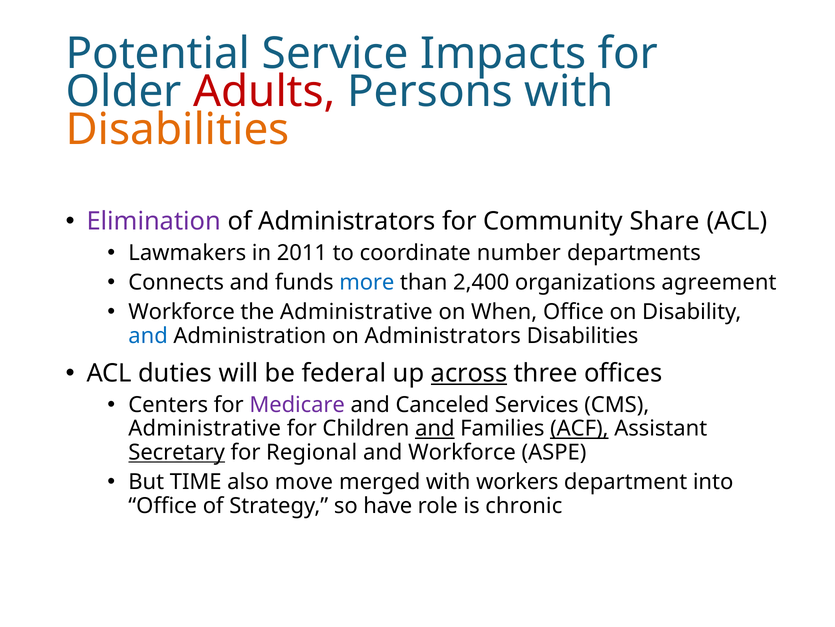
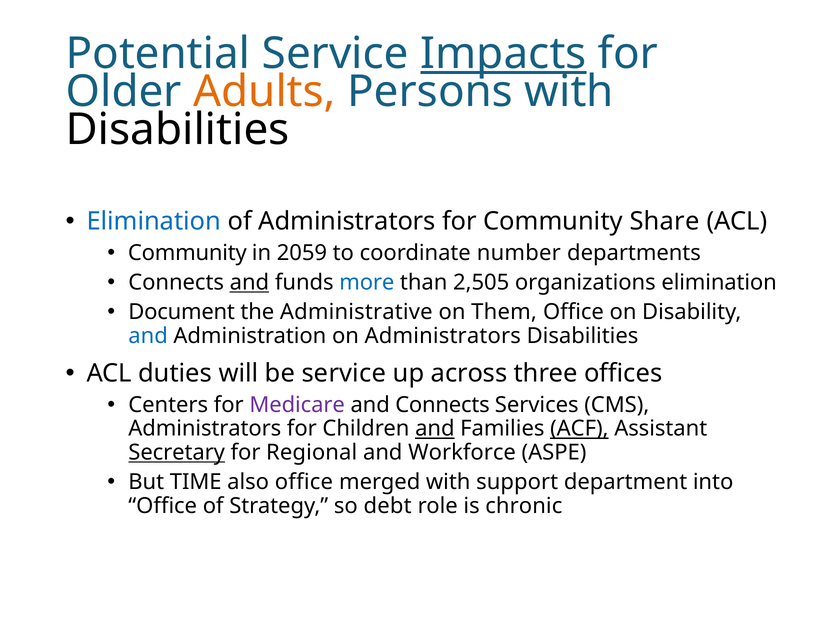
Impacts underline: none -> present
Adults colour: red -> orange
Disabilities at (178, 130) colour: orange -> black
Elimination at (154, 221) colour: purple -> blue
Lawmakers at (187, 253): Lawmakers -> Community
2011: 2011 -> 2059
and at (249, 282) underline: none -> present
2,400: 2,400 -> 2,505
organizations agreement: agreement -> elimination
Workforce at (182, 312): Workforce -> Document
When: When -> Them
be federal: federal -> service
across underline: present -> none
and Canceled: Canceled -> Connects
Administrative at (205, 428): Administrative -> Administrators
also move: move -> office
workers: workers -> support
have: have -> debt
